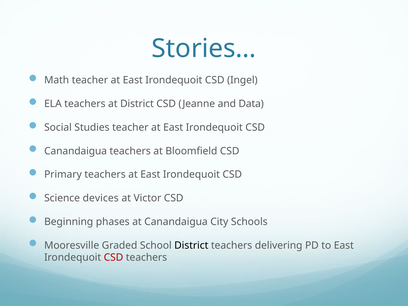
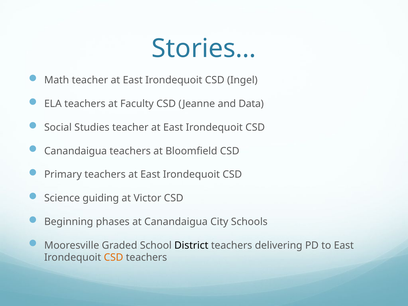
at District: District -> Faculty
devices: devices -> guiding
CSD at (114, 258) colour: red -> orange
